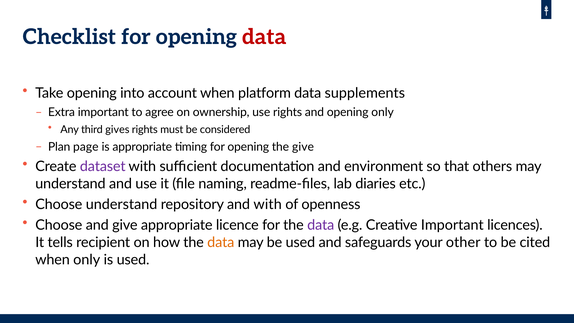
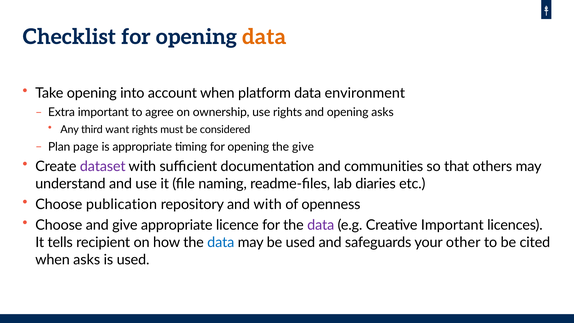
data at (264, 37) colour: red -> orange
supplements: supplements -> environment
opening only: only -> asks
gives: gives -> want
environment: environment -> communities
Choose understand: understand -> publication
data at (221, 242) colour: orange -> blue
when only: only -> asks
